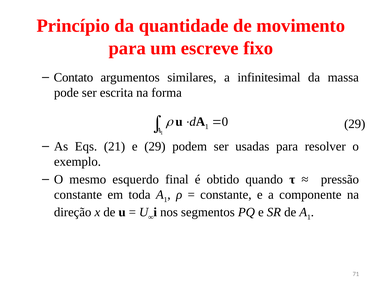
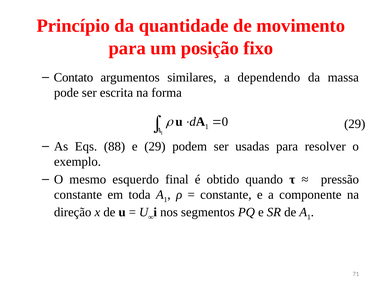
escreve: escreve -> posição
infinitesimal: infinitesimal -> dependendo
21: 21 -> 88
